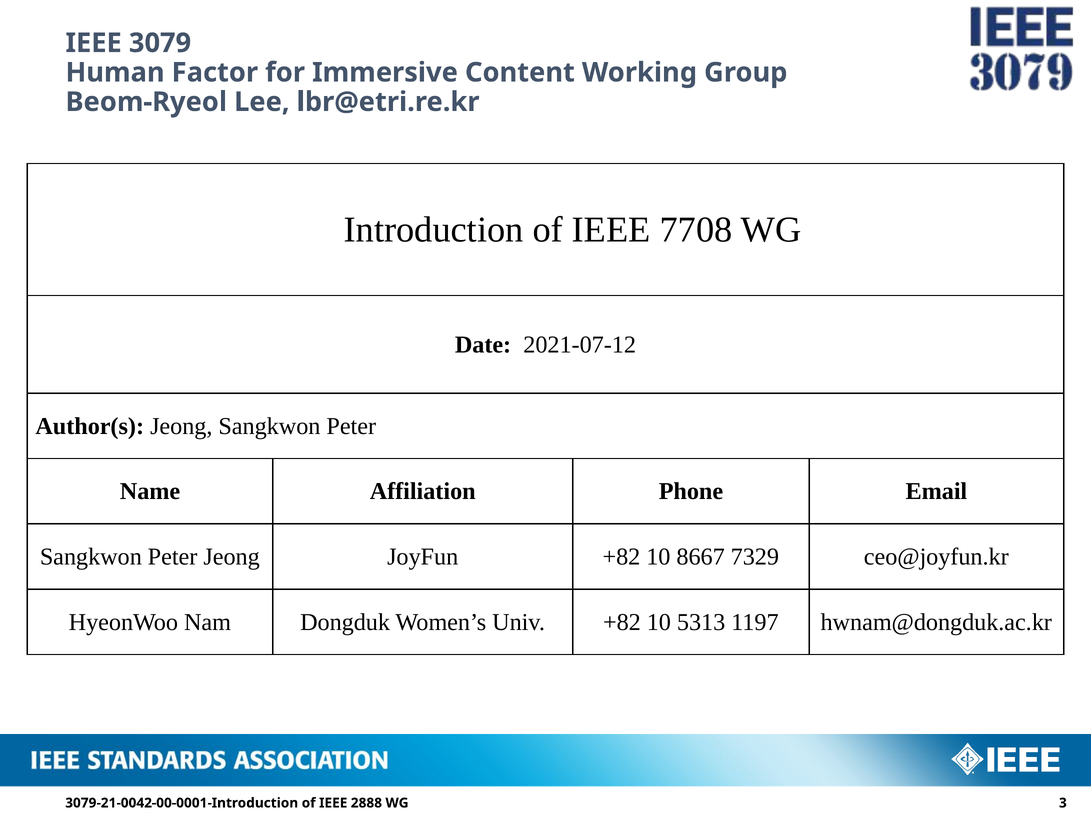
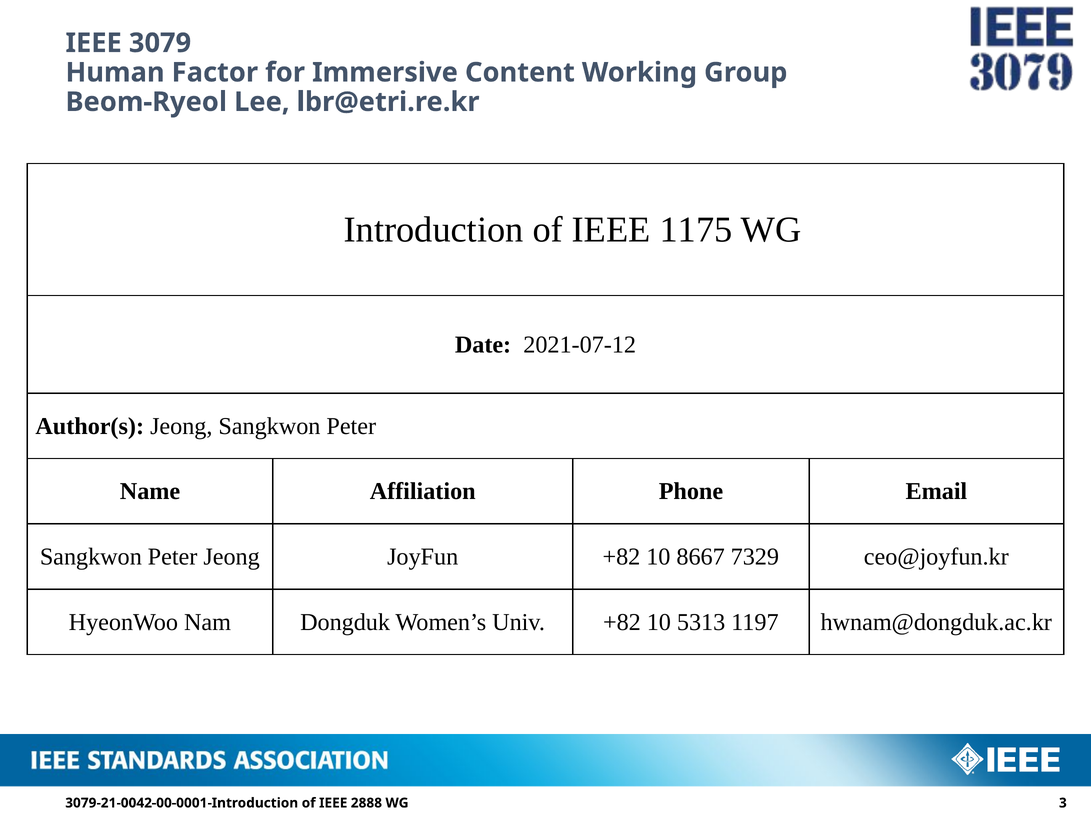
7708: 7708 -> 1175
